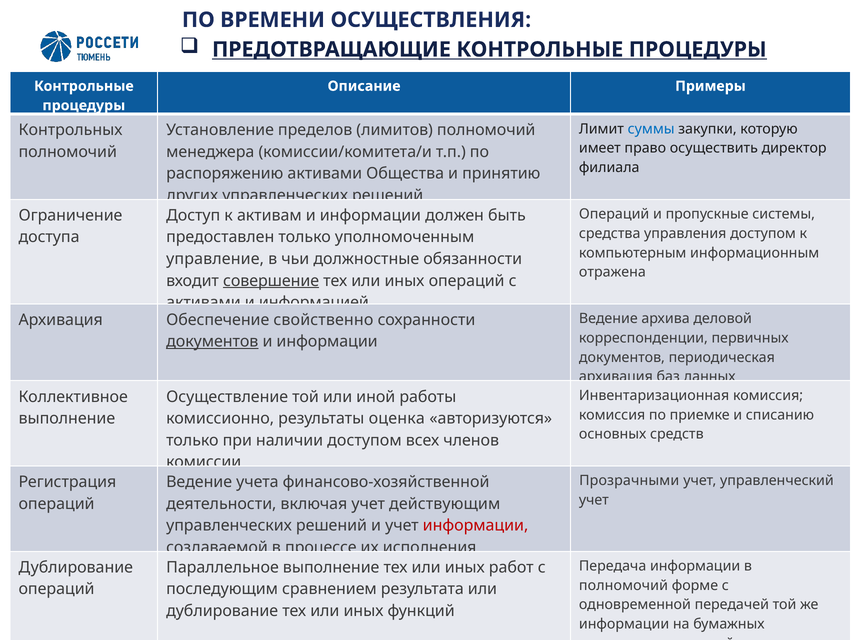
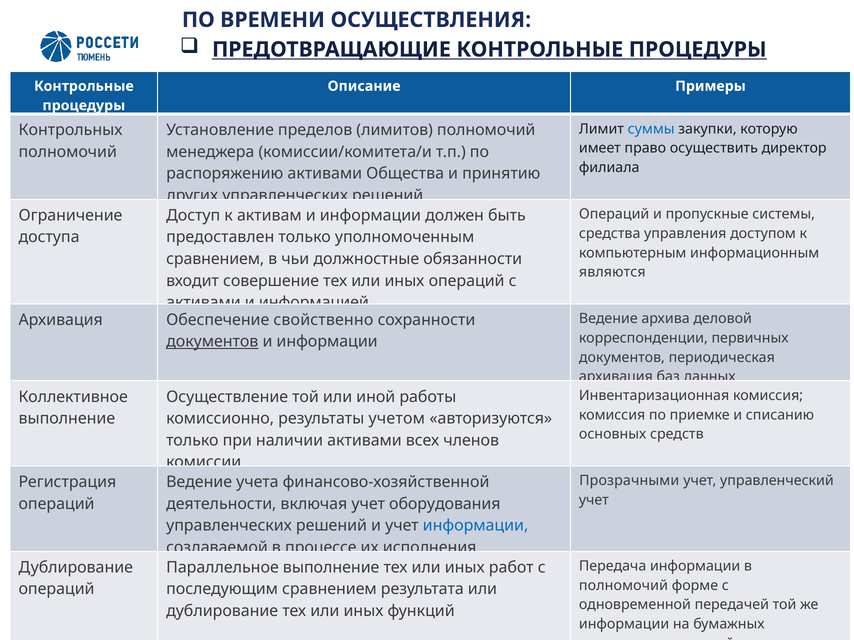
управление at (215, 259): управление -> сравнением
отражена: отражена -> являются
совершение underline: present -> none
оценка: оценка -> учетом
наличии доступом: доступом -> активами
действующим: действующим -> оборудования
информации at (476, 526) colour: red -> blue
